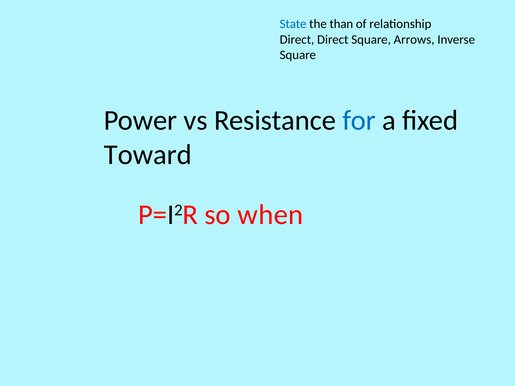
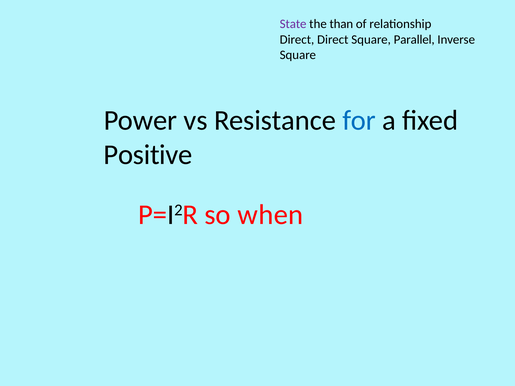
State colour: blue -> purple
Arrows: Arrows -> Parallel
Toward: Toward -> Positive
